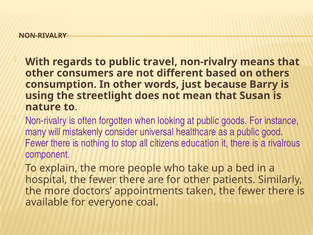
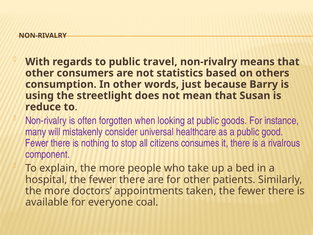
different: different -> statistics
nature: nature -> reduce
education: education -> consumes
